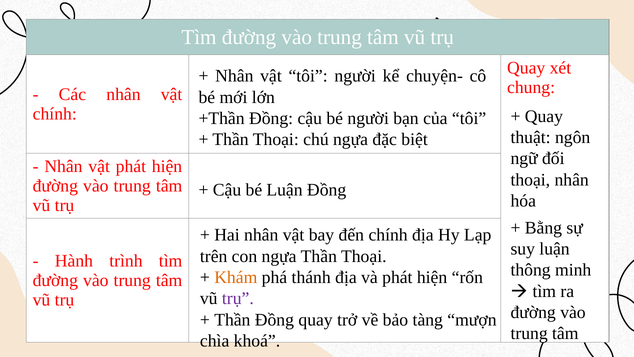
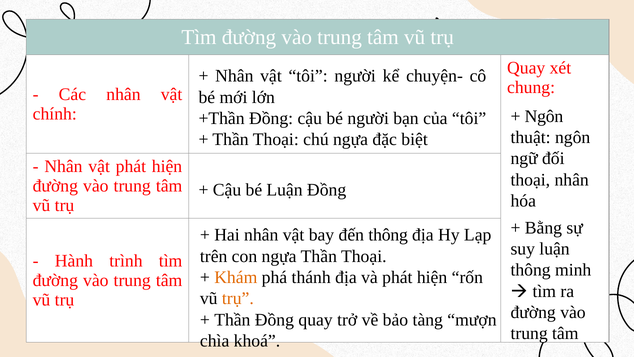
Quay at (544, 116): Quay -> Ngôn
đến chính: chính -> thông
trụ at (238, 298) colour: purple -> orange
